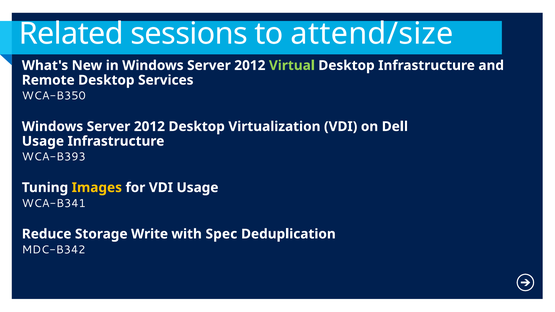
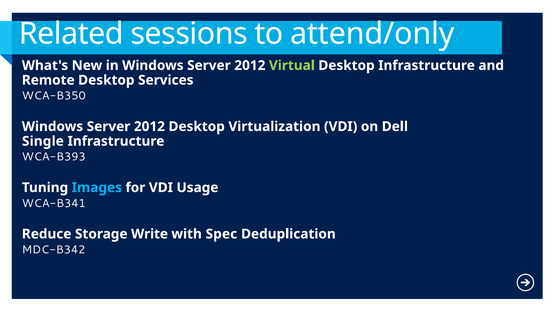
attend/size: attend/size -> attend/only
Usage at (43, 141): Usage -> Single
Images colour: yellow -> light blue
